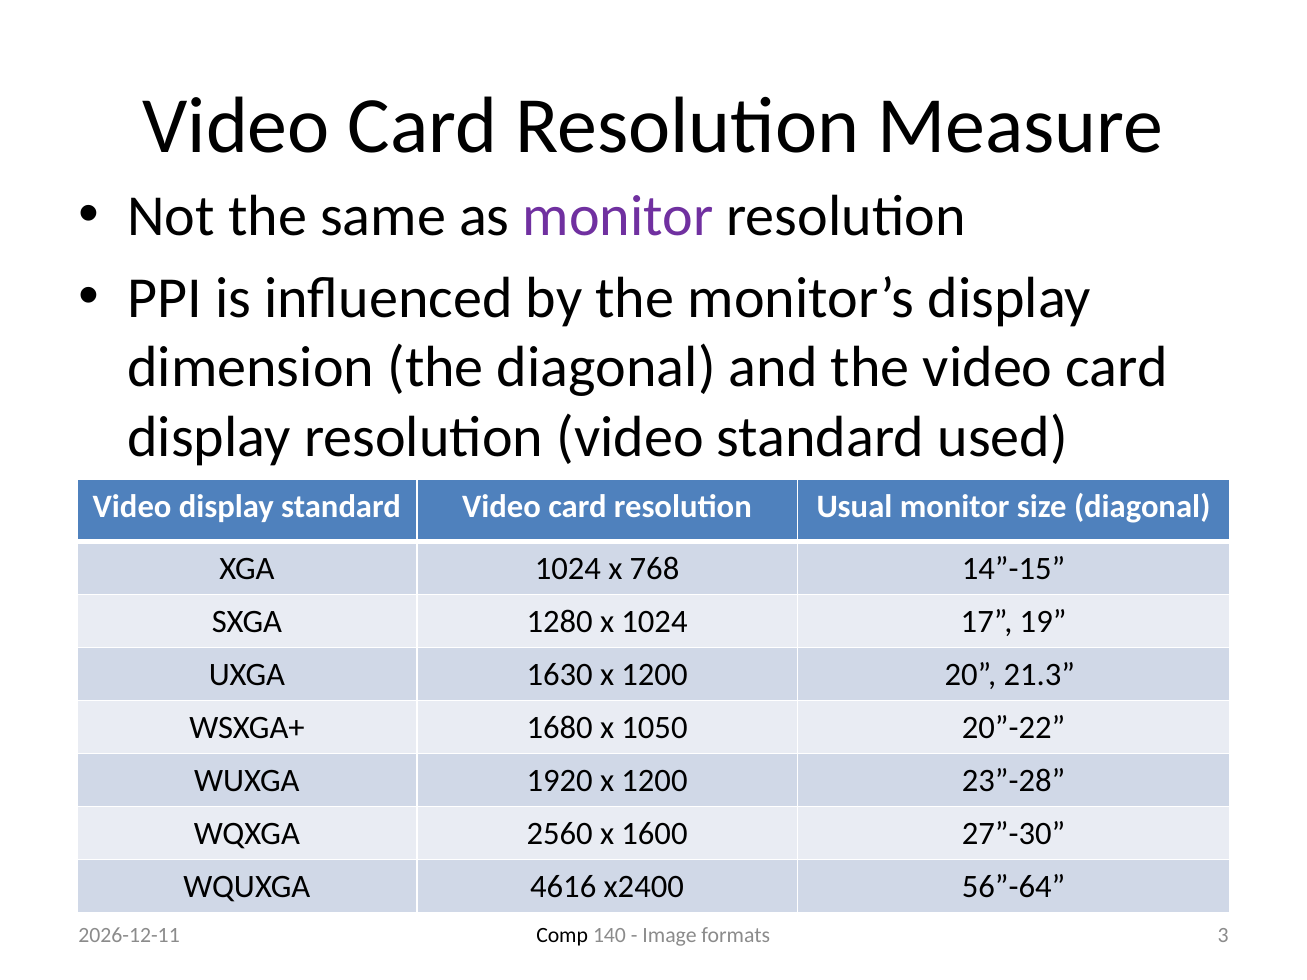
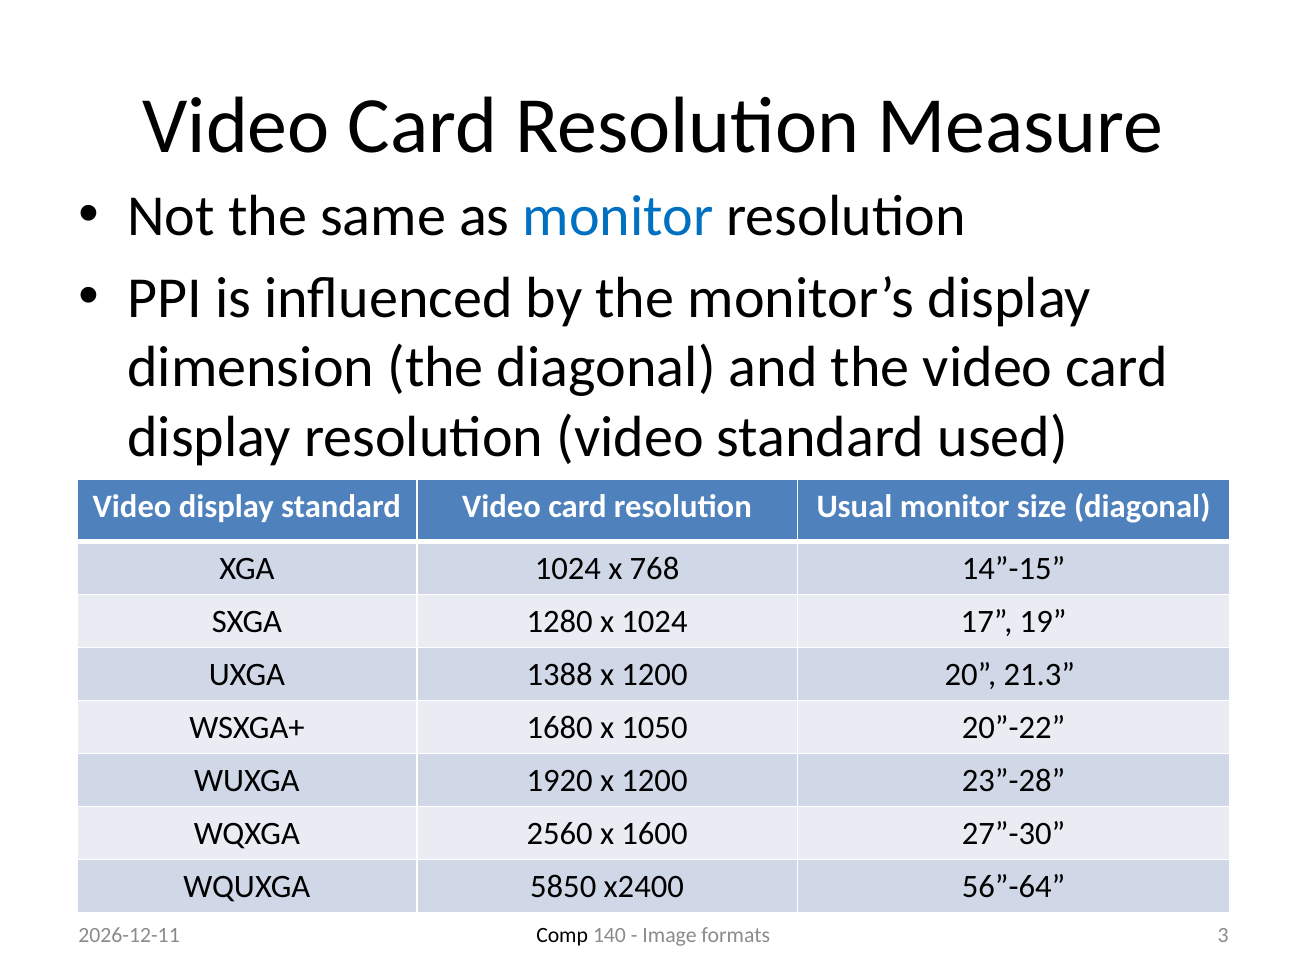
monitor at (618, 217) colour: purple -> blue
1630: 1630 -> 1388
4616: 4616 -> 5850
